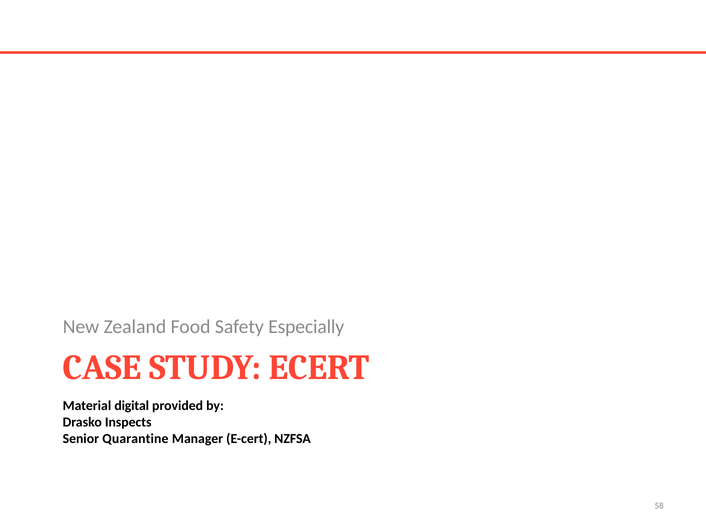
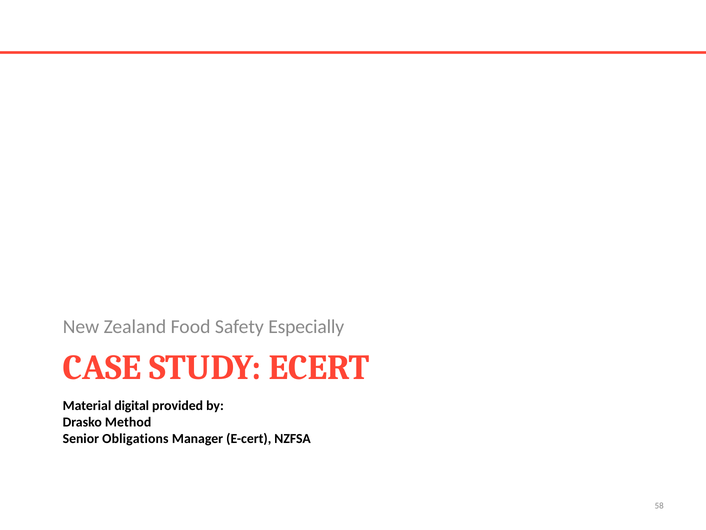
Inspects: Inspects -> Method
Quarantine: Quarantine -> Obligations
